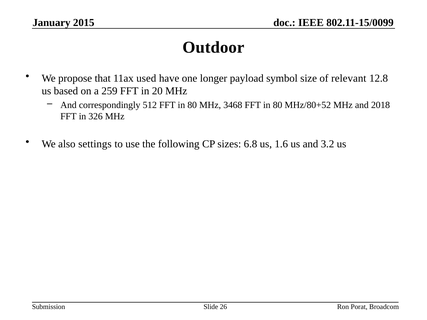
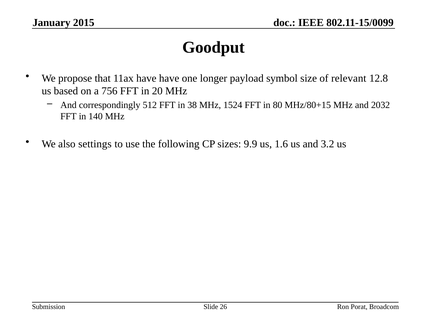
Outdoor: Outdoor -> Goodput
11ax used: used -> have
259: 259 -> 756
512 FFT in 80: 80 -> 38
3468: 3468 -> 1524
MHz/80+52: MHz/80+52 -> MHz/80+15
2018: 2018 -> 2032
326: 326 -> 140
6.8: 6.8 -> 9.9
